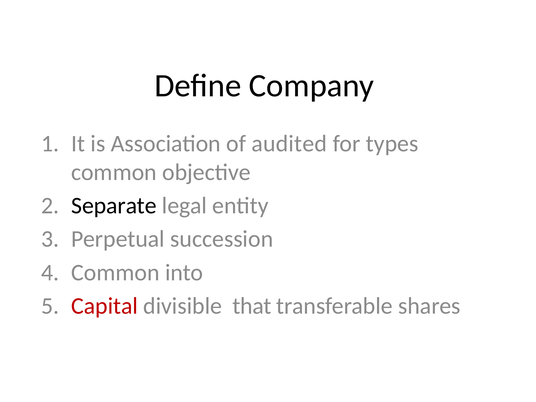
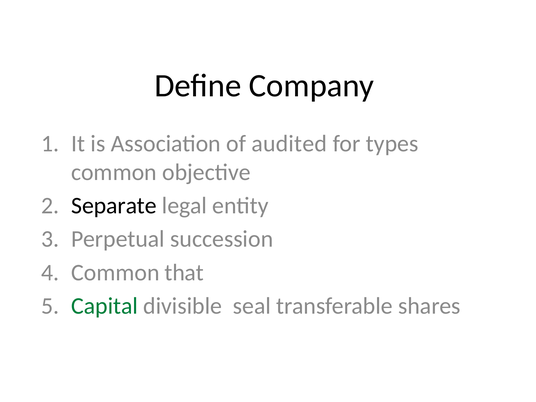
into: into -> that
Capital colour: red -> green
that: that -> seal
